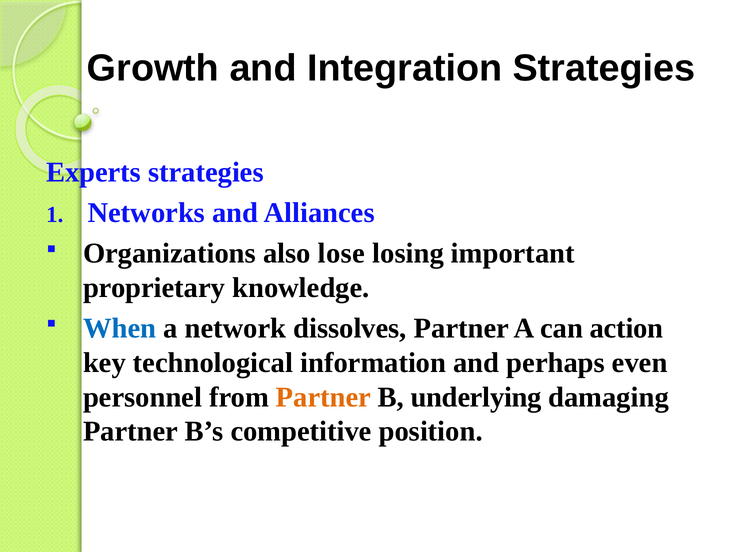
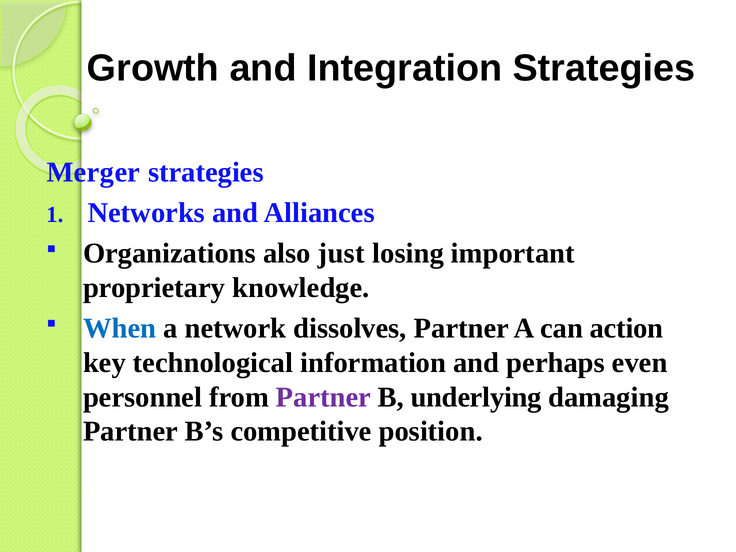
Experts: Experts -> Merger
lose: lose -> just
Partner at (324, 397) colour: orange -> purple
